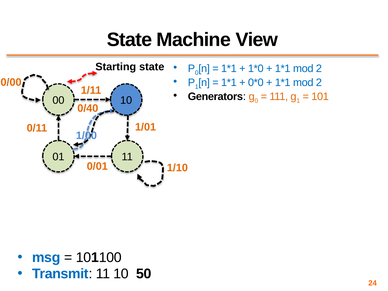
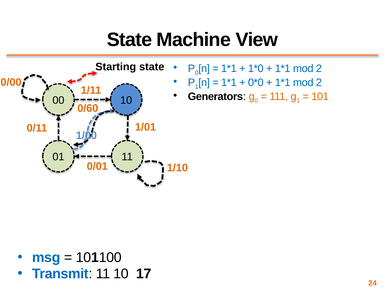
0/40: 0/40 -> 0/60
50: 50 -> 17
